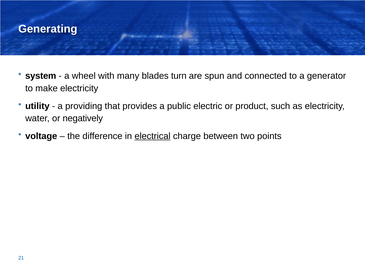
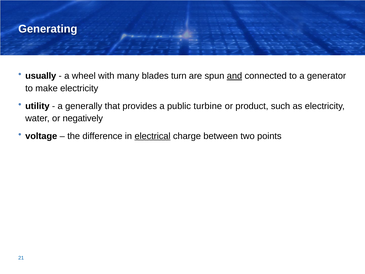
system: system -> usually
and underline: none -> present
providing: providing -> generally
electric: electric -> turbine
